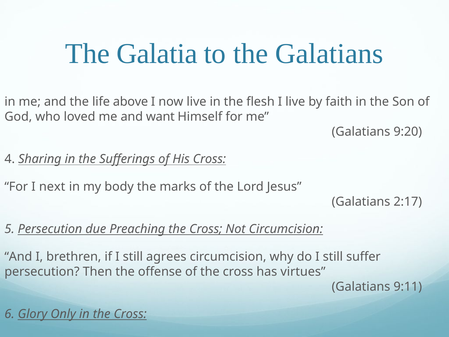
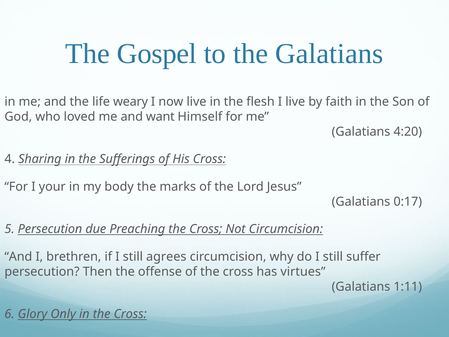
Galatia: Galatia -> Gospel
above: above -> weary
9:20: 9:20 -> 4:20
next: next -> your
2:17: 2:17 -> 0:17
9:11: 9:11 -> 1:11
